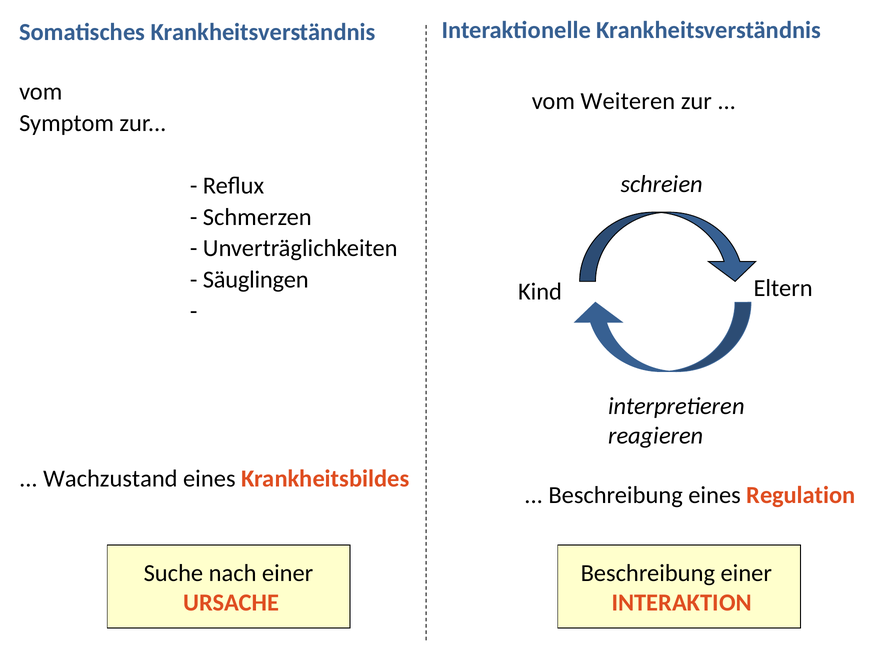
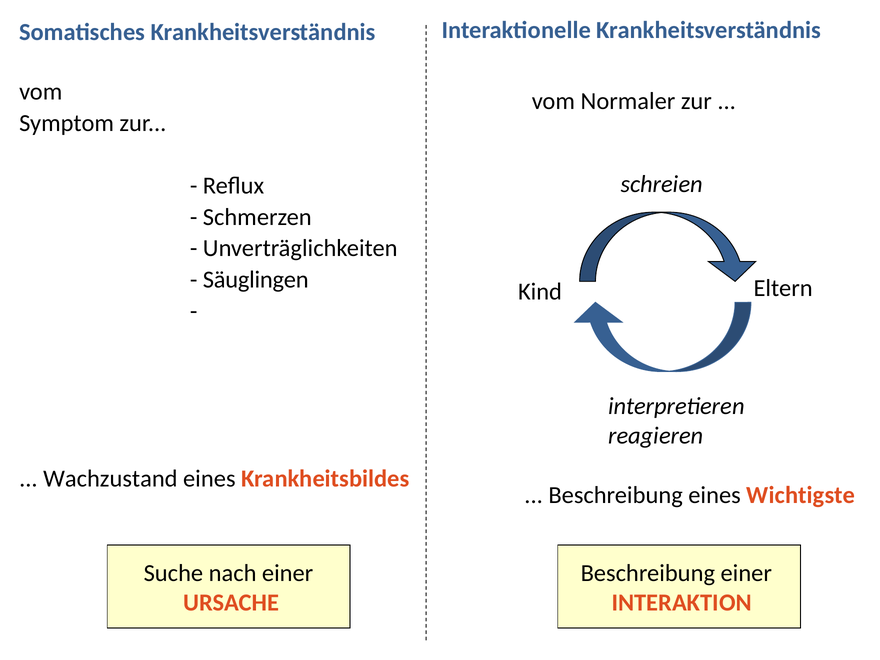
Weiteren: Weiteren -> Normaler
Regulation: Regulation -> Wichtigste
